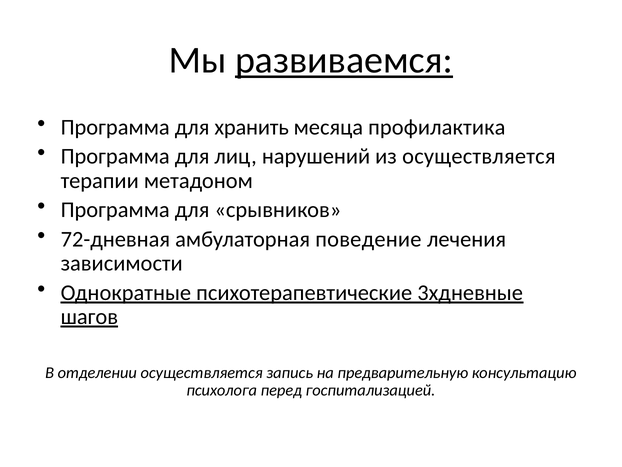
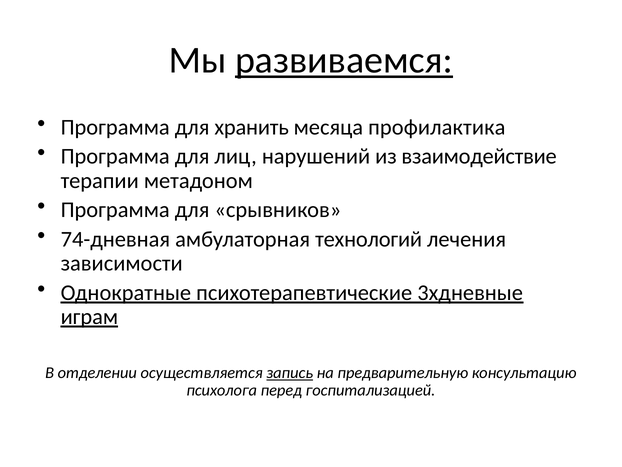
из осуществляется: осуществляется -> взаимодействие
72-дневная: 72-дневная -> 74-дневная
поведение: поведение -> технологий
шагов: шагов -> играм
запись underline: none -> present
